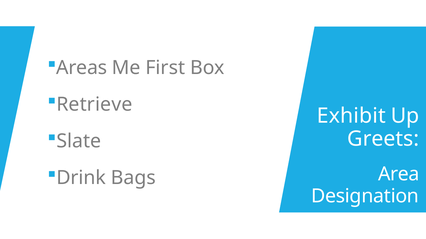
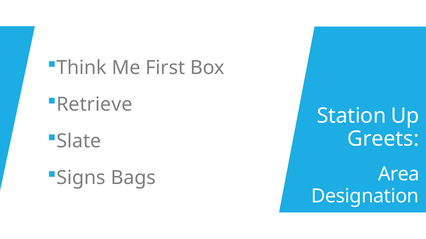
Areas: Areas -> Think
Exhibit: Exhibit -> Station
Drink: Drink -> Signs
